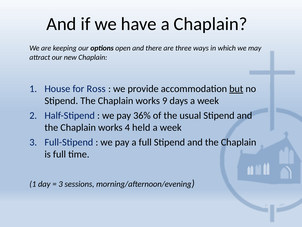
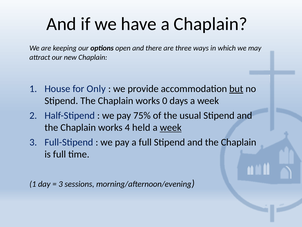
Ross: Ross -> Only
9: 9 -> 0
36%: 36% -> 75%
week at (171, 127) underline: none -> present
